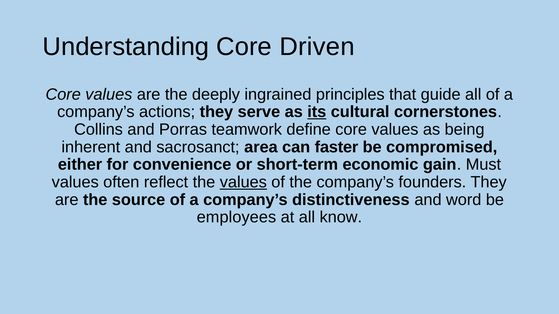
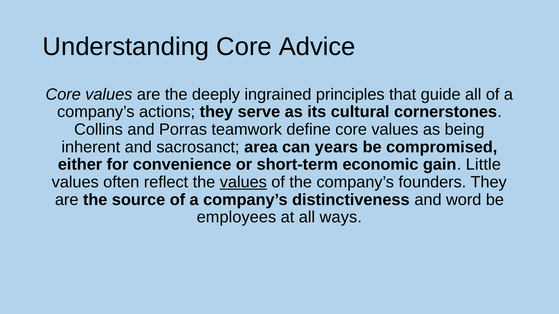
Driven: Driven -> Advice
its underline: present -> none
faster: faster -> years
Must: Must -> Little
know: know -> ways
